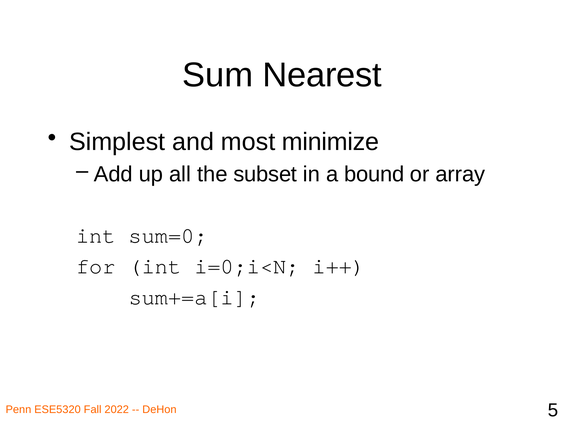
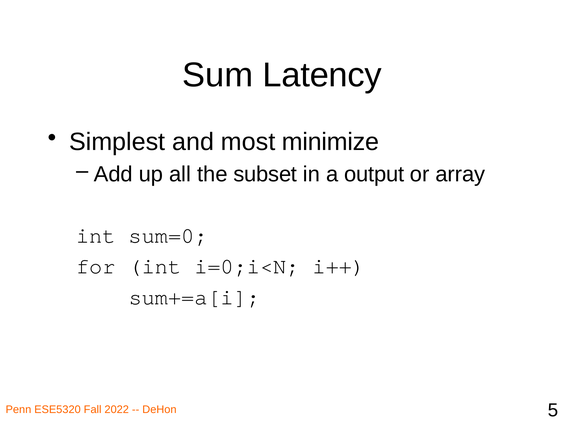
Nearest: Nearest -> Latency
bound: bound -> output
